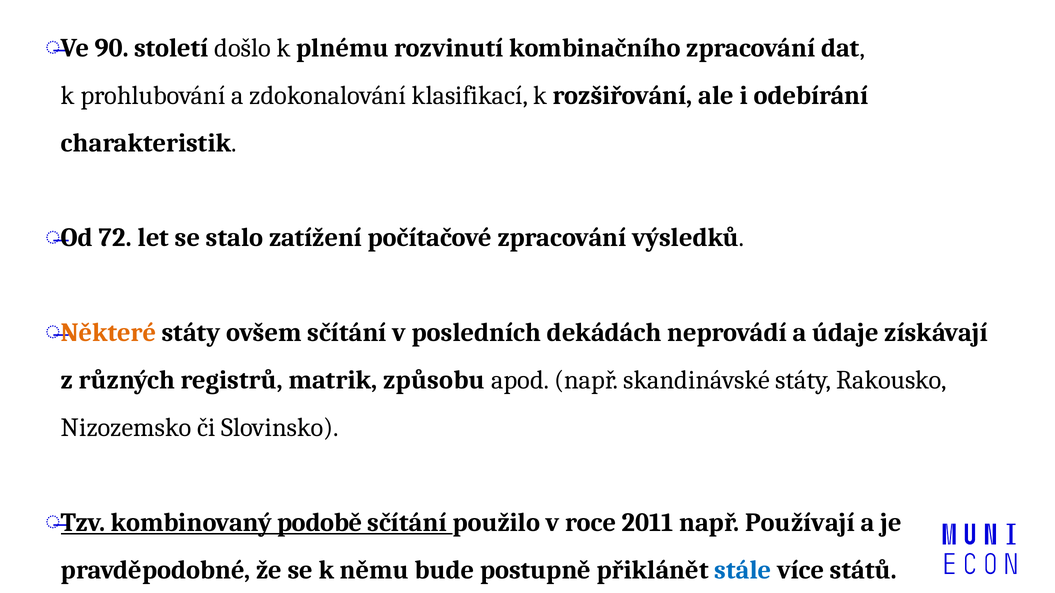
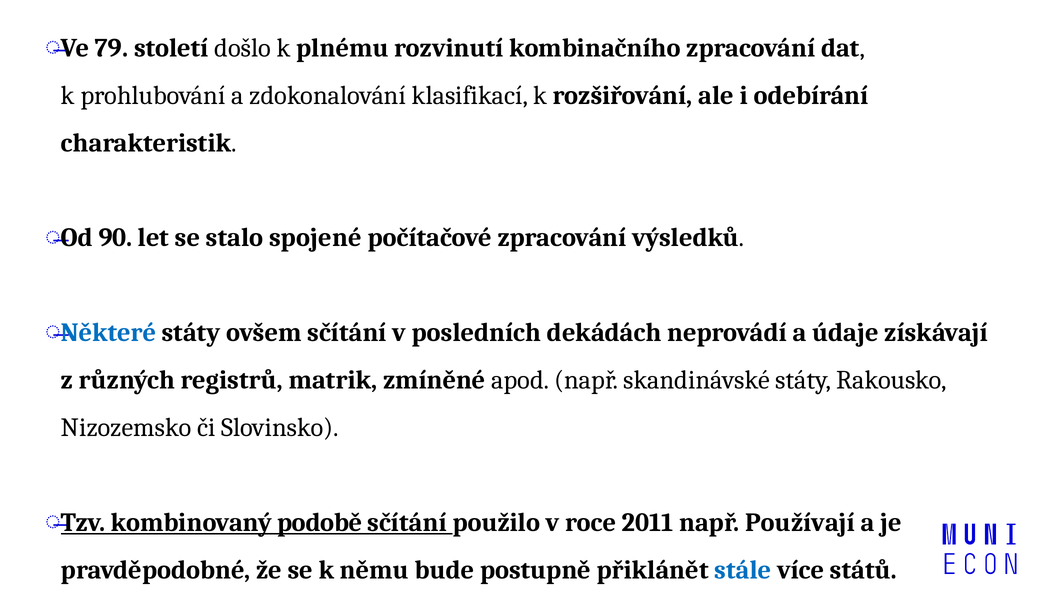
90: 90 -> 79
72: 72 -> 90
zatížení: zatížení -> spojené
Některé colour: orange -> blue
způsobu: způsobu -> zmíněné
